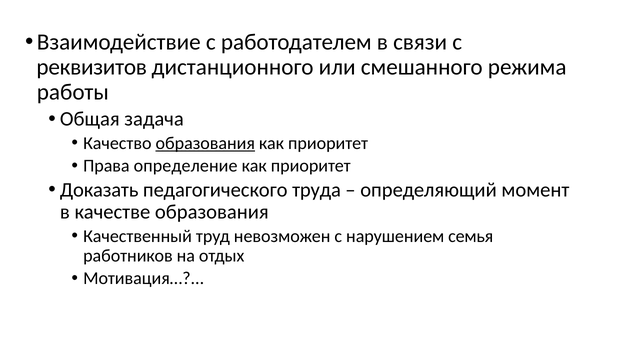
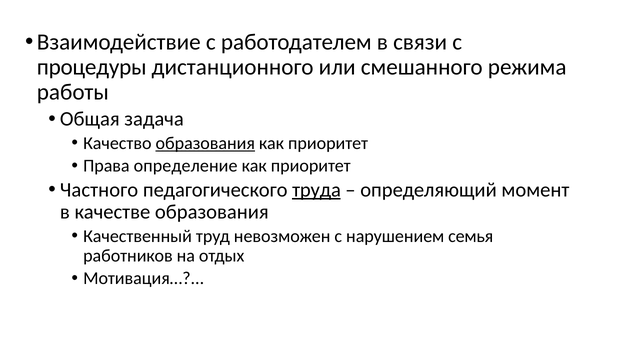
реквизитов: реквизитов -> процедуры
Доказать: Доказать -> Частного
труда underline: none -> present
